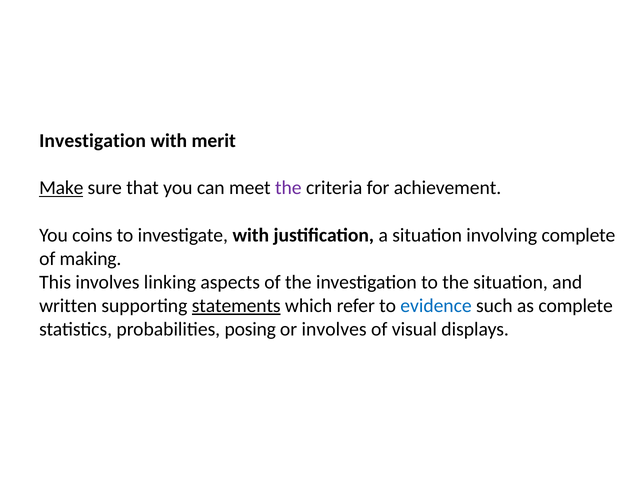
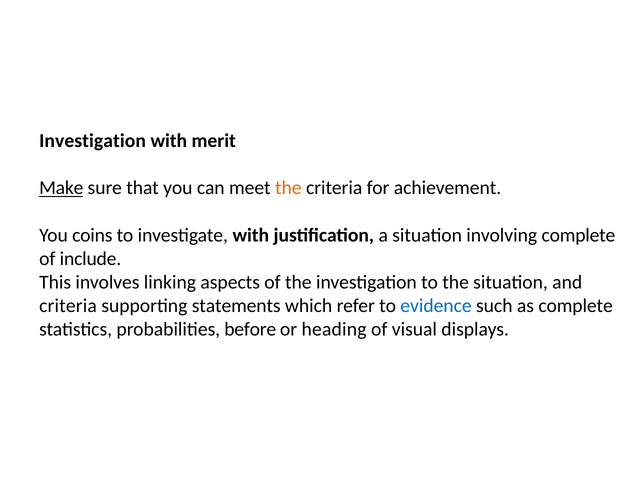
the at (288, 188) colour: purple -> orange
making: making -> include
written at (68, 305): written -> criteria
statements underline: present -> none
posing: posing -> before
or involves: involves -> heading
